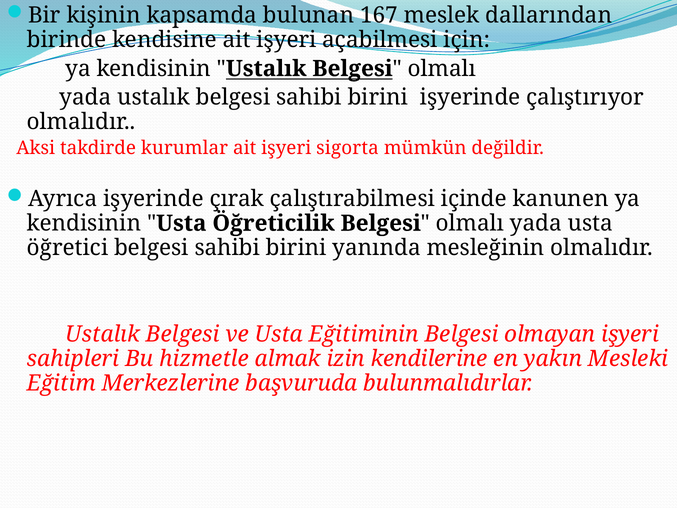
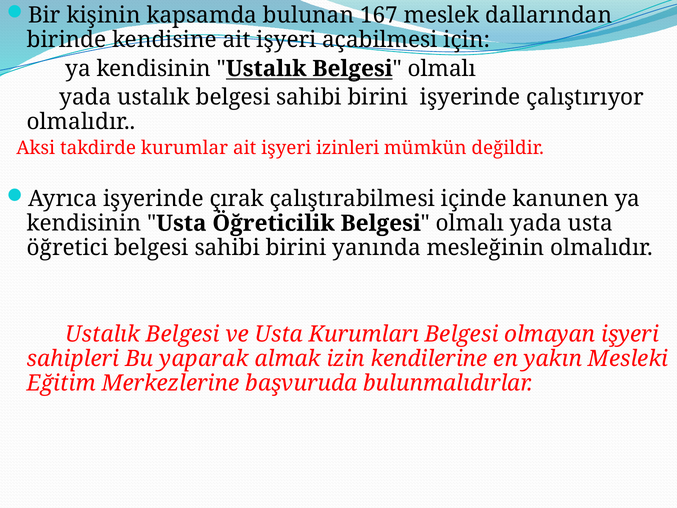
sigorta: sigorta -> izinleri
Eğitiminin: Eğitiminin -> Kurumları
hizmetle: hizmetle -> yaparak
